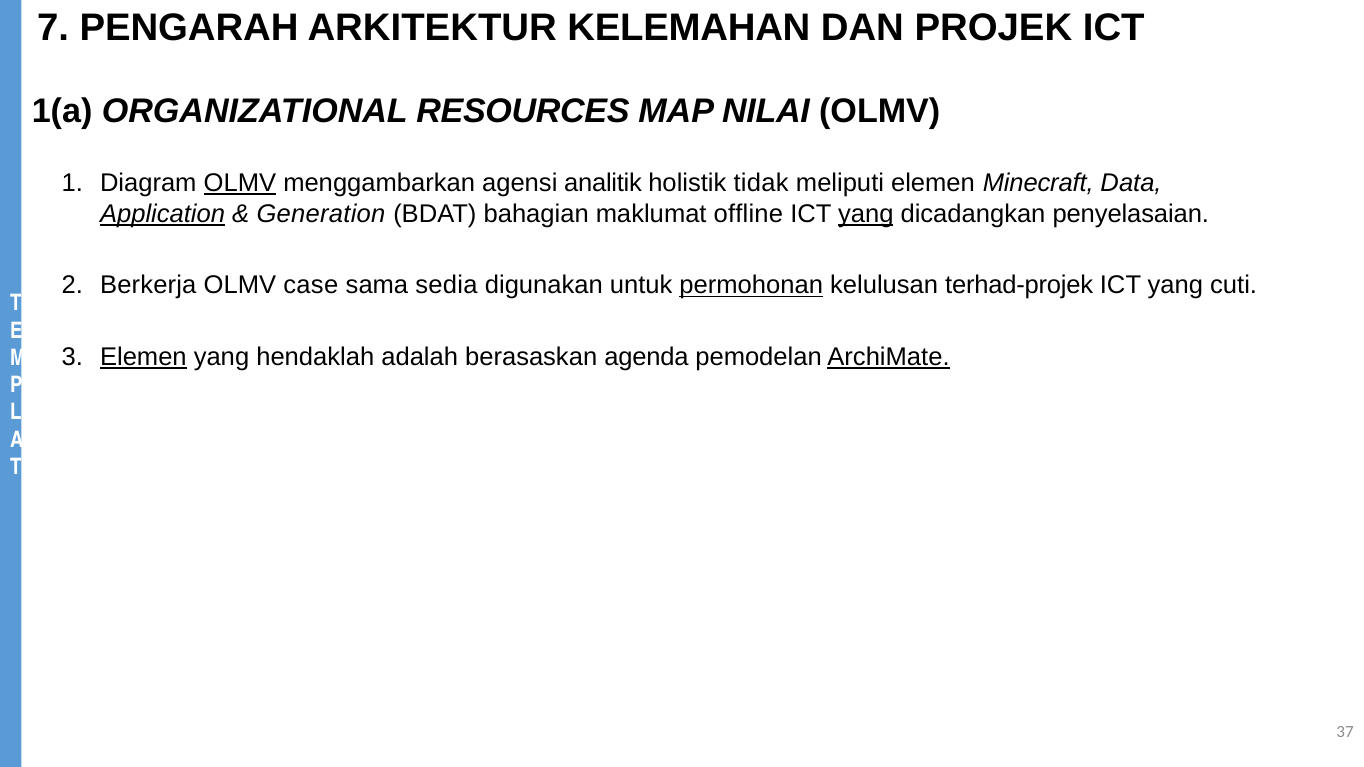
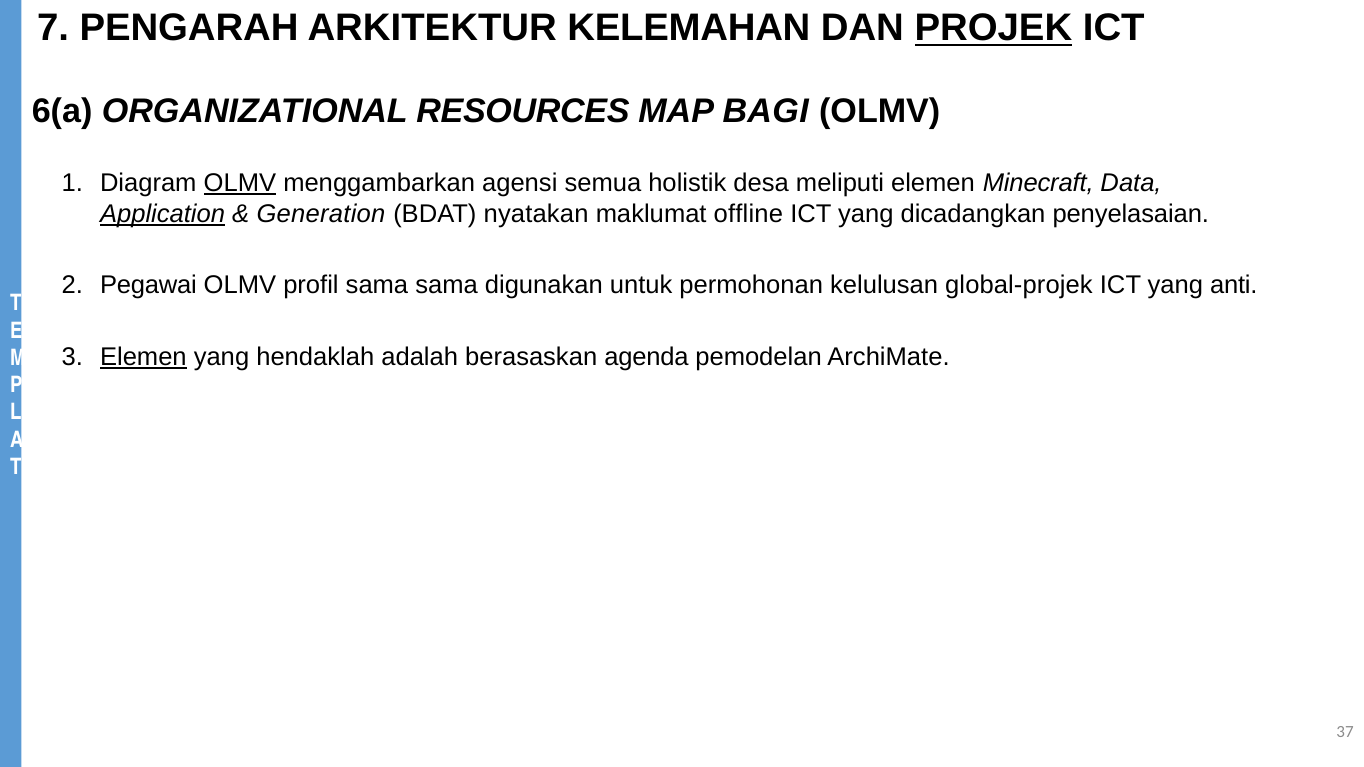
PROJEK underline: none -> present
1(a: 1(a -> 6(a
NILAI: NILAI -> BAGI
analitik: analitik -> semua
tidak: tidak -> desa
bahagian: bahagian -> nyatakan
yang at (866, 214) underline: present -> none
Berkerja: Berkerja -> Pegawai
case: case -> profil
sama sedia: sedia -> sama
permohonan underline: present -> none
terhad-projek: terhad-projek -> global-projek
cuti: cuti -> anti
ArchiMate underline: present -> none
